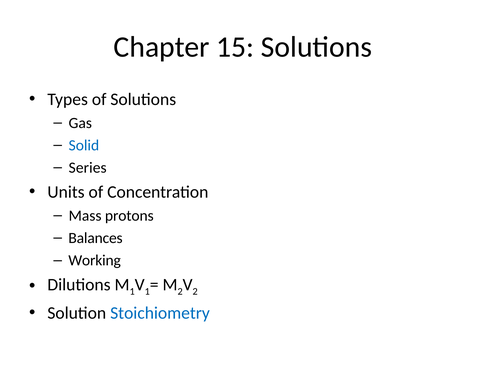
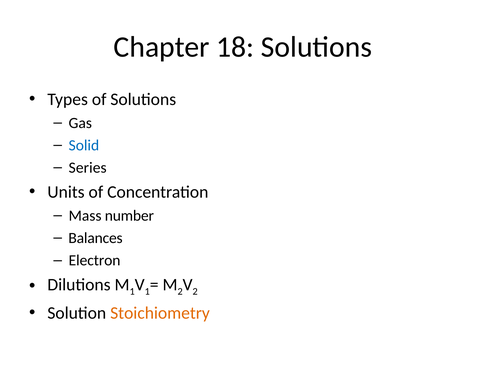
15: 15 -> 18
protons: protons -> number
Working: Working -> Electron
Stoichiometry colour: blue -> orange
